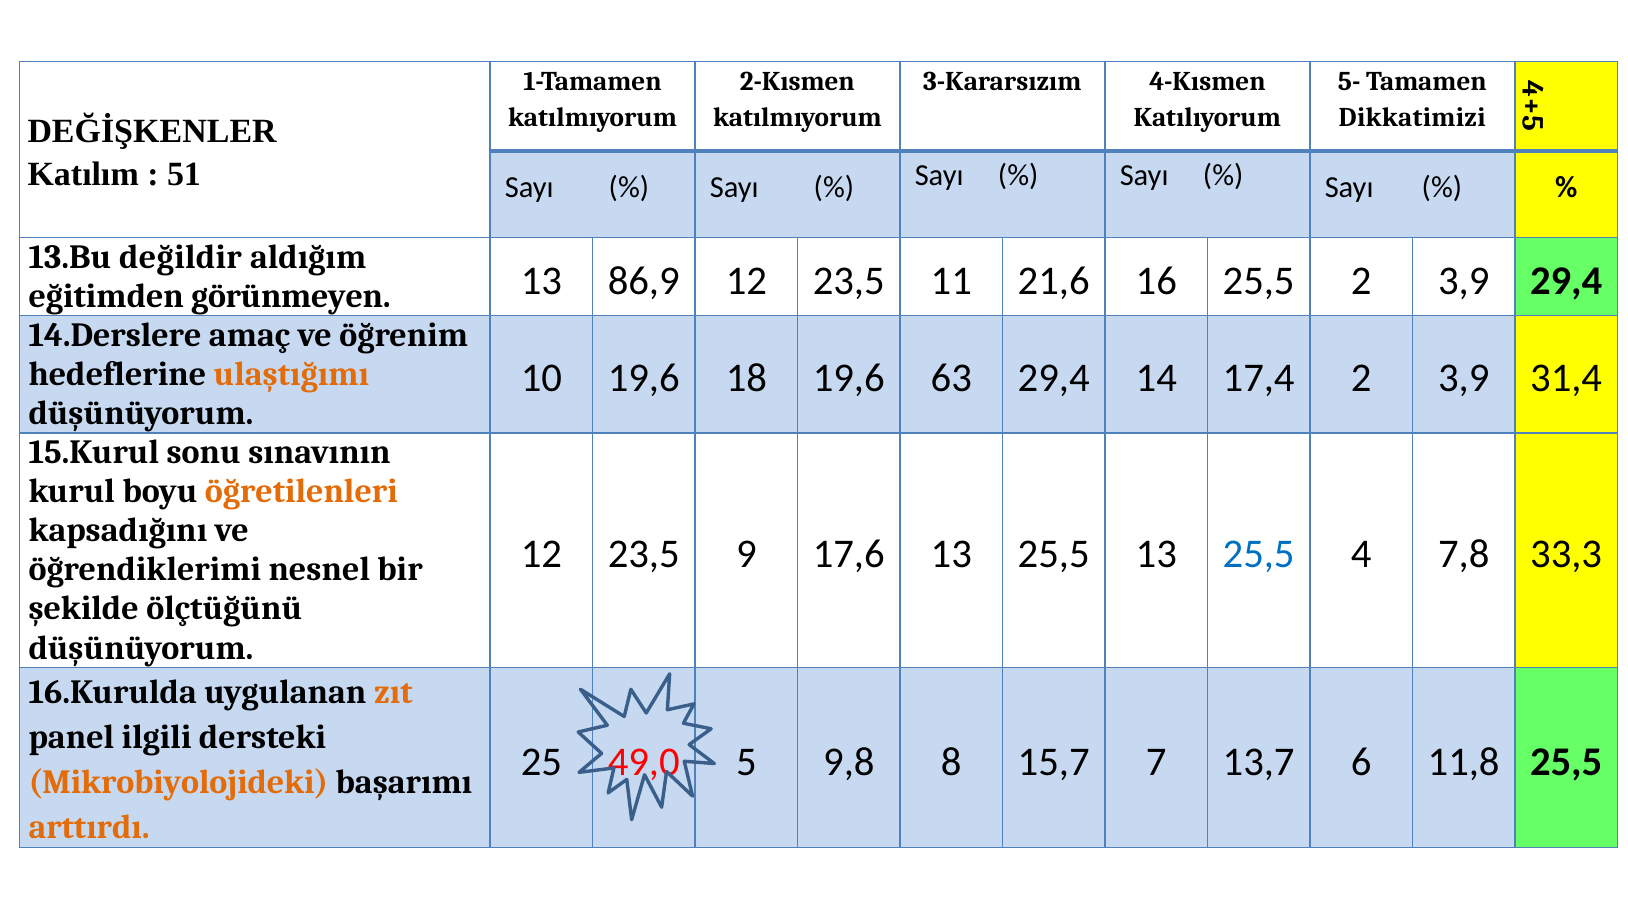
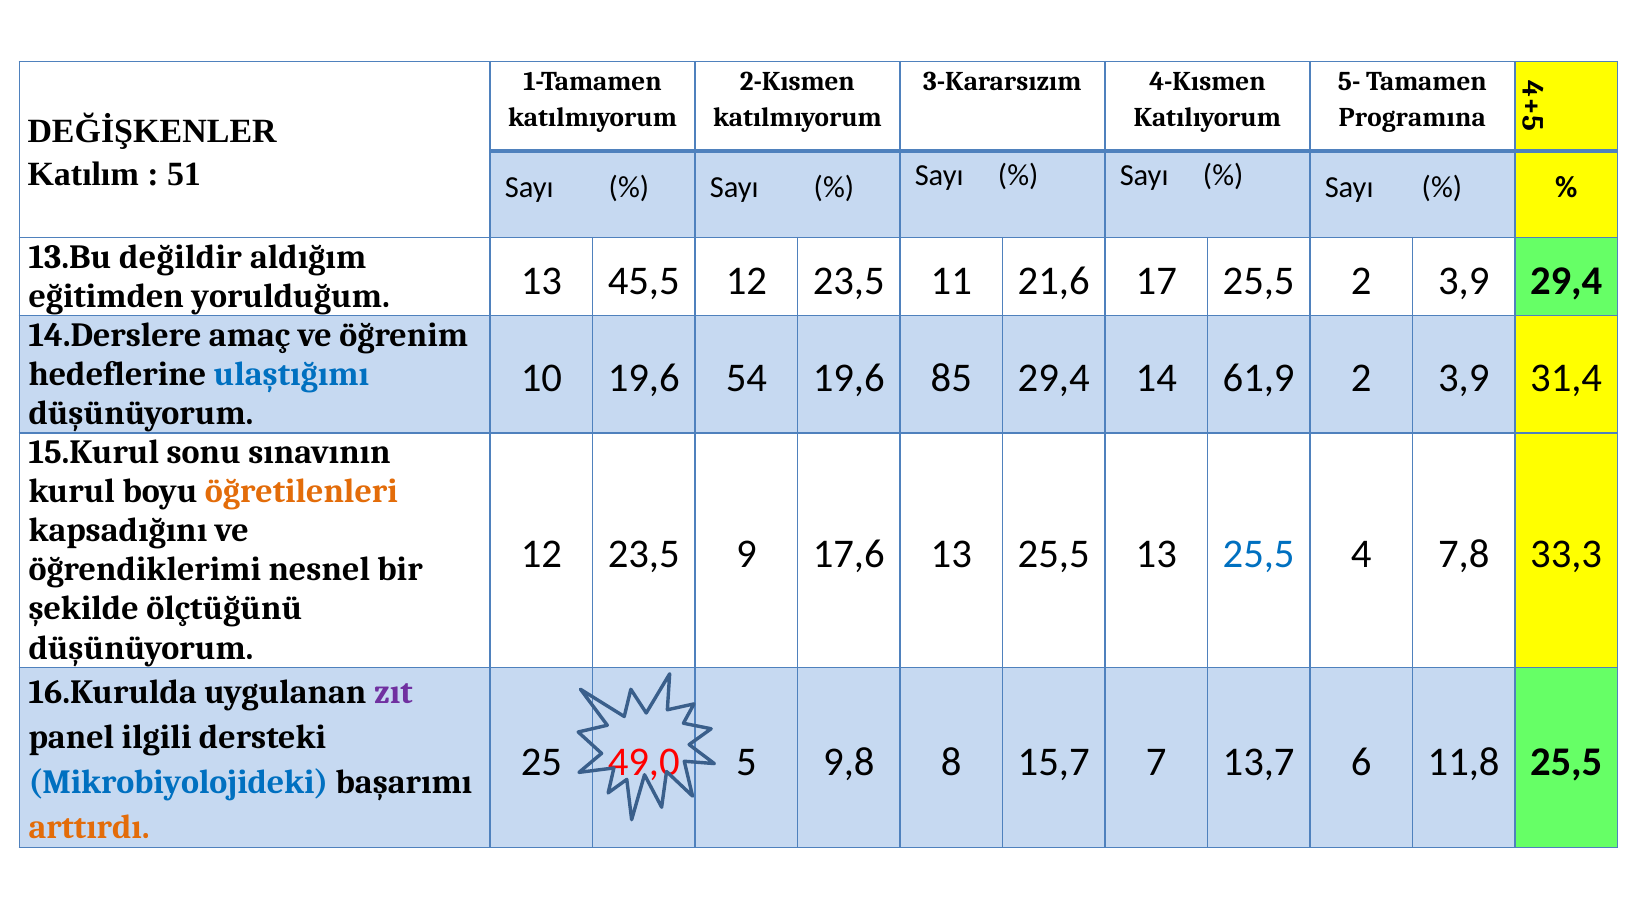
Dikkatimizi: Dikkatimizi -> Programına
görünmeyen: görünmeyen -> yorulduğum
86,9: 86,9 -> 45,5
16: 16 -> 17
ulaştığımı colour: orange -> blue
18: 18 -> 54
63: 63 -> 85
17,4: 17,4 -> 61,9
zıt colour: orange -> purple
Mikrobiyolojideki colour: orange -> blue
